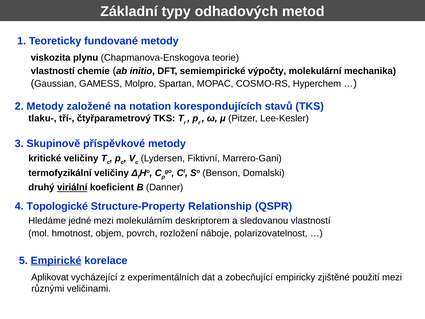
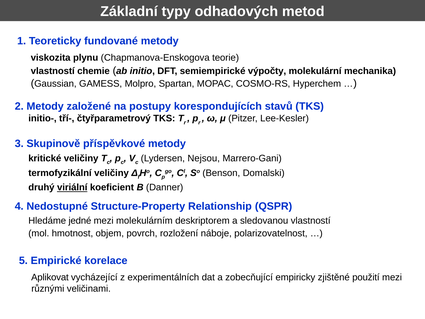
notation: notation -> postupy
tlaku-: tlaku- -> initio-
Fiktivní: Fiktivní -> Nejsou
Topologické: Topologické -> Nedostupné
Empirické underline: present -> none
